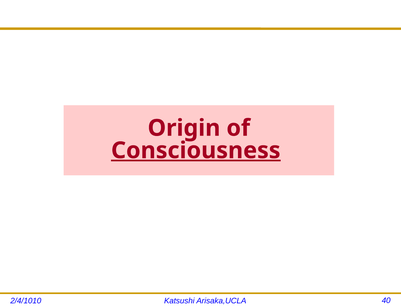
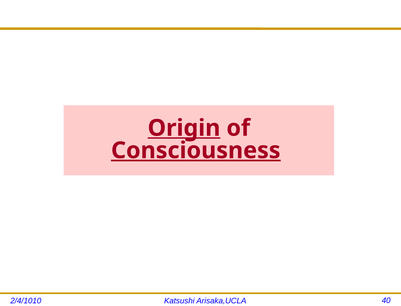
Origin underline: none -> present
